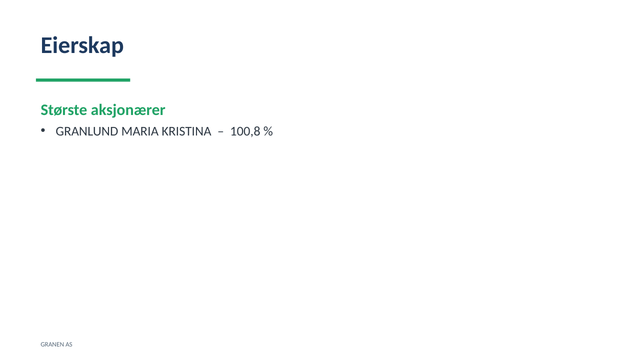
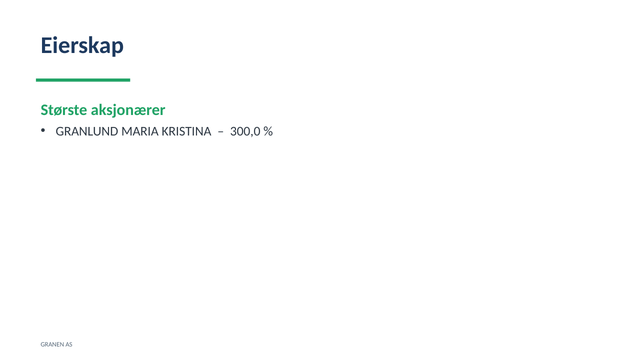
100,8: 100,8 -> 300,0
